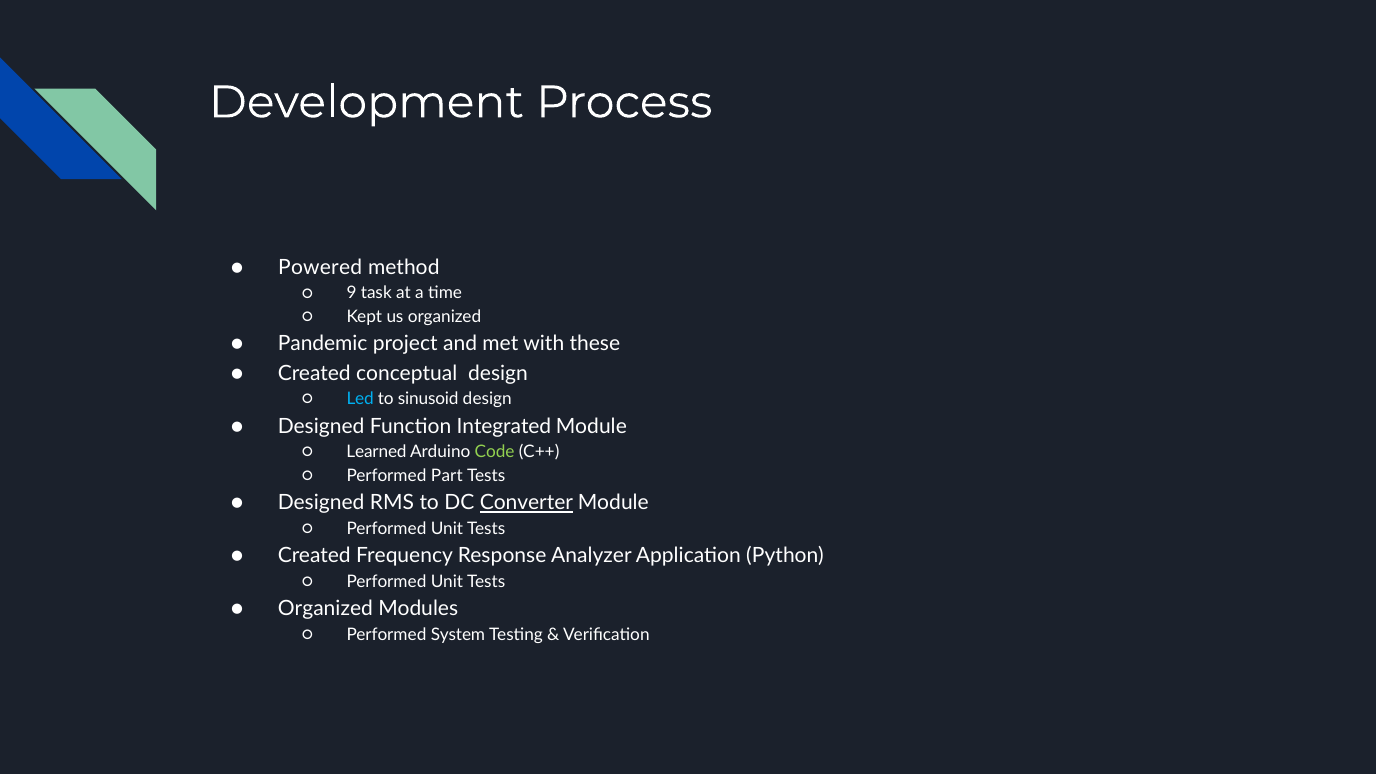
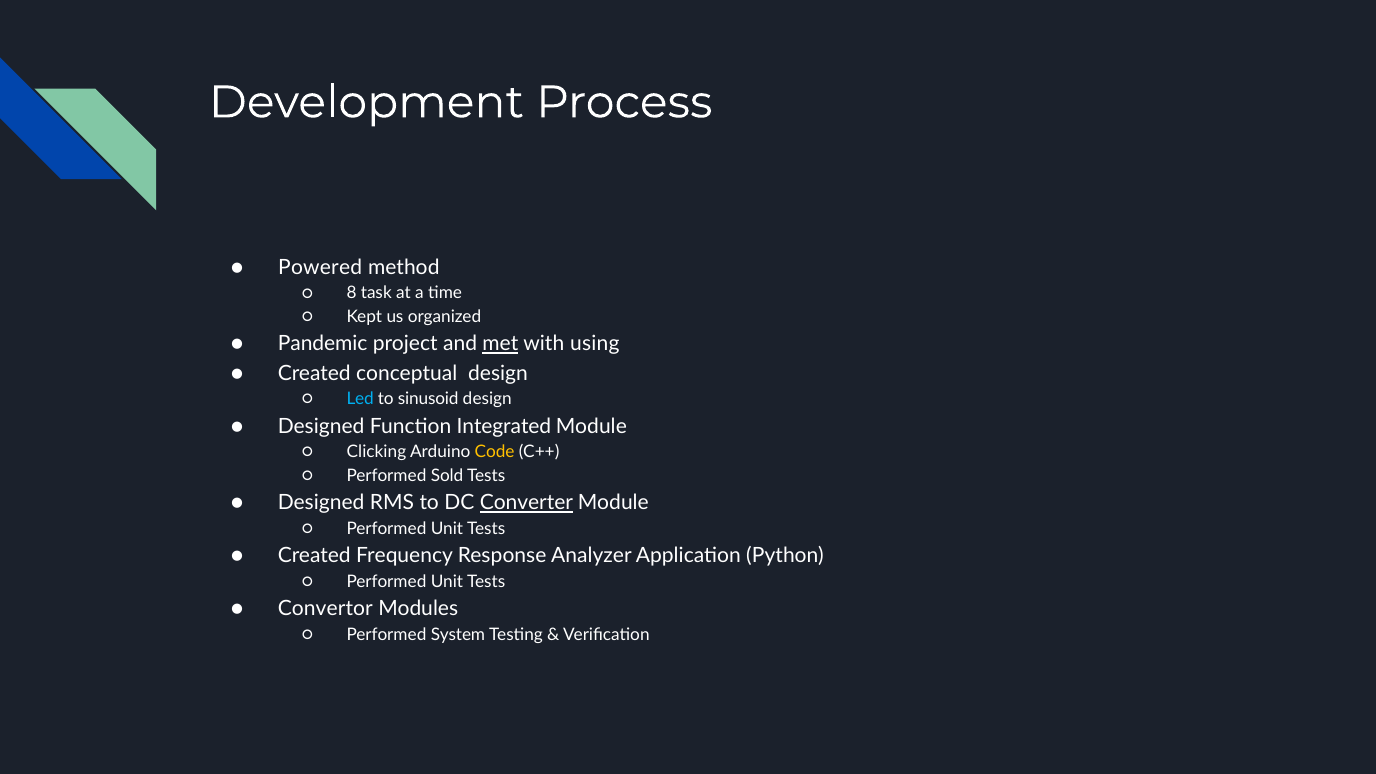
9: 9 -> 8
met underline: none -> present
these: these -> using
Learned: Learned -> Clicking
Code colour: light green -> yellow
Part: Part -> Sold
Organized at (325, 609): Organized -> Convertor
